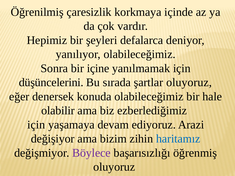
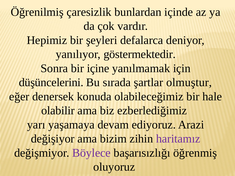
korkmaya: korkmaya -> bunlardan
yanılıyor olabileceğimiz: olabileceğimiz -> göstermektedir
şartlar oluyoruz: oluyoruz -> olmuştur
için at (36, 125): için -> yarı
haritamız colour: blue -> purple
